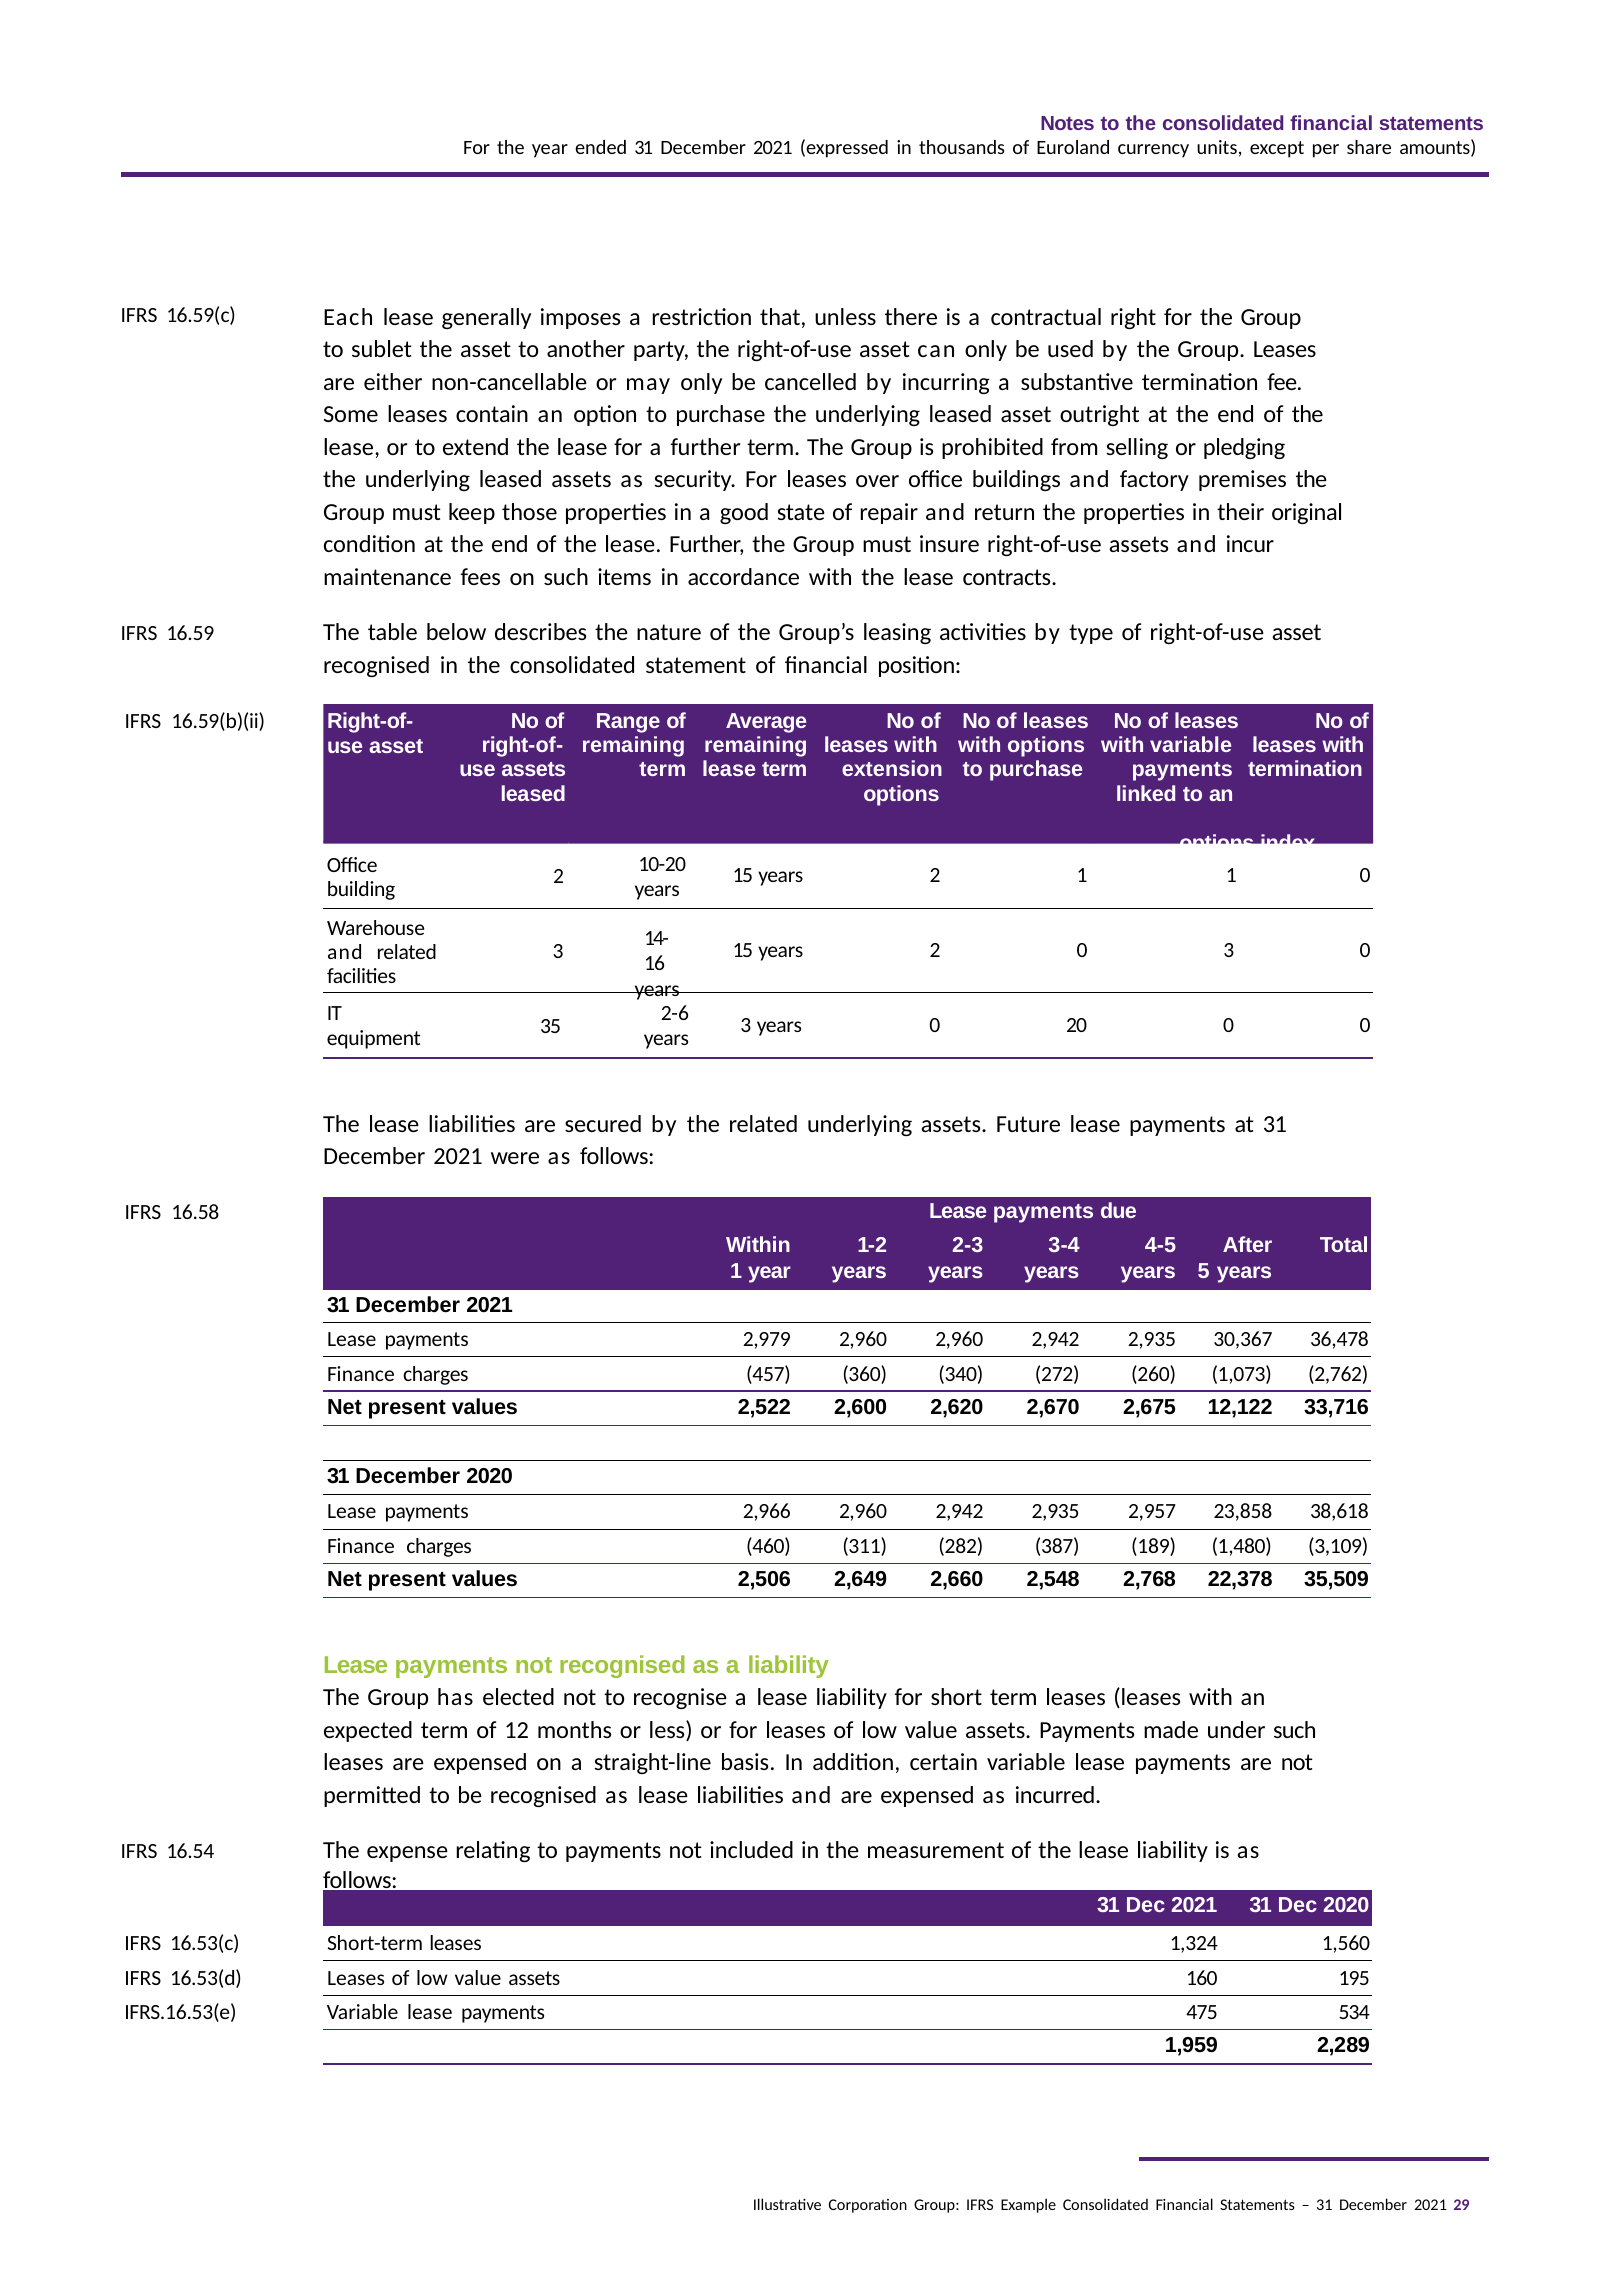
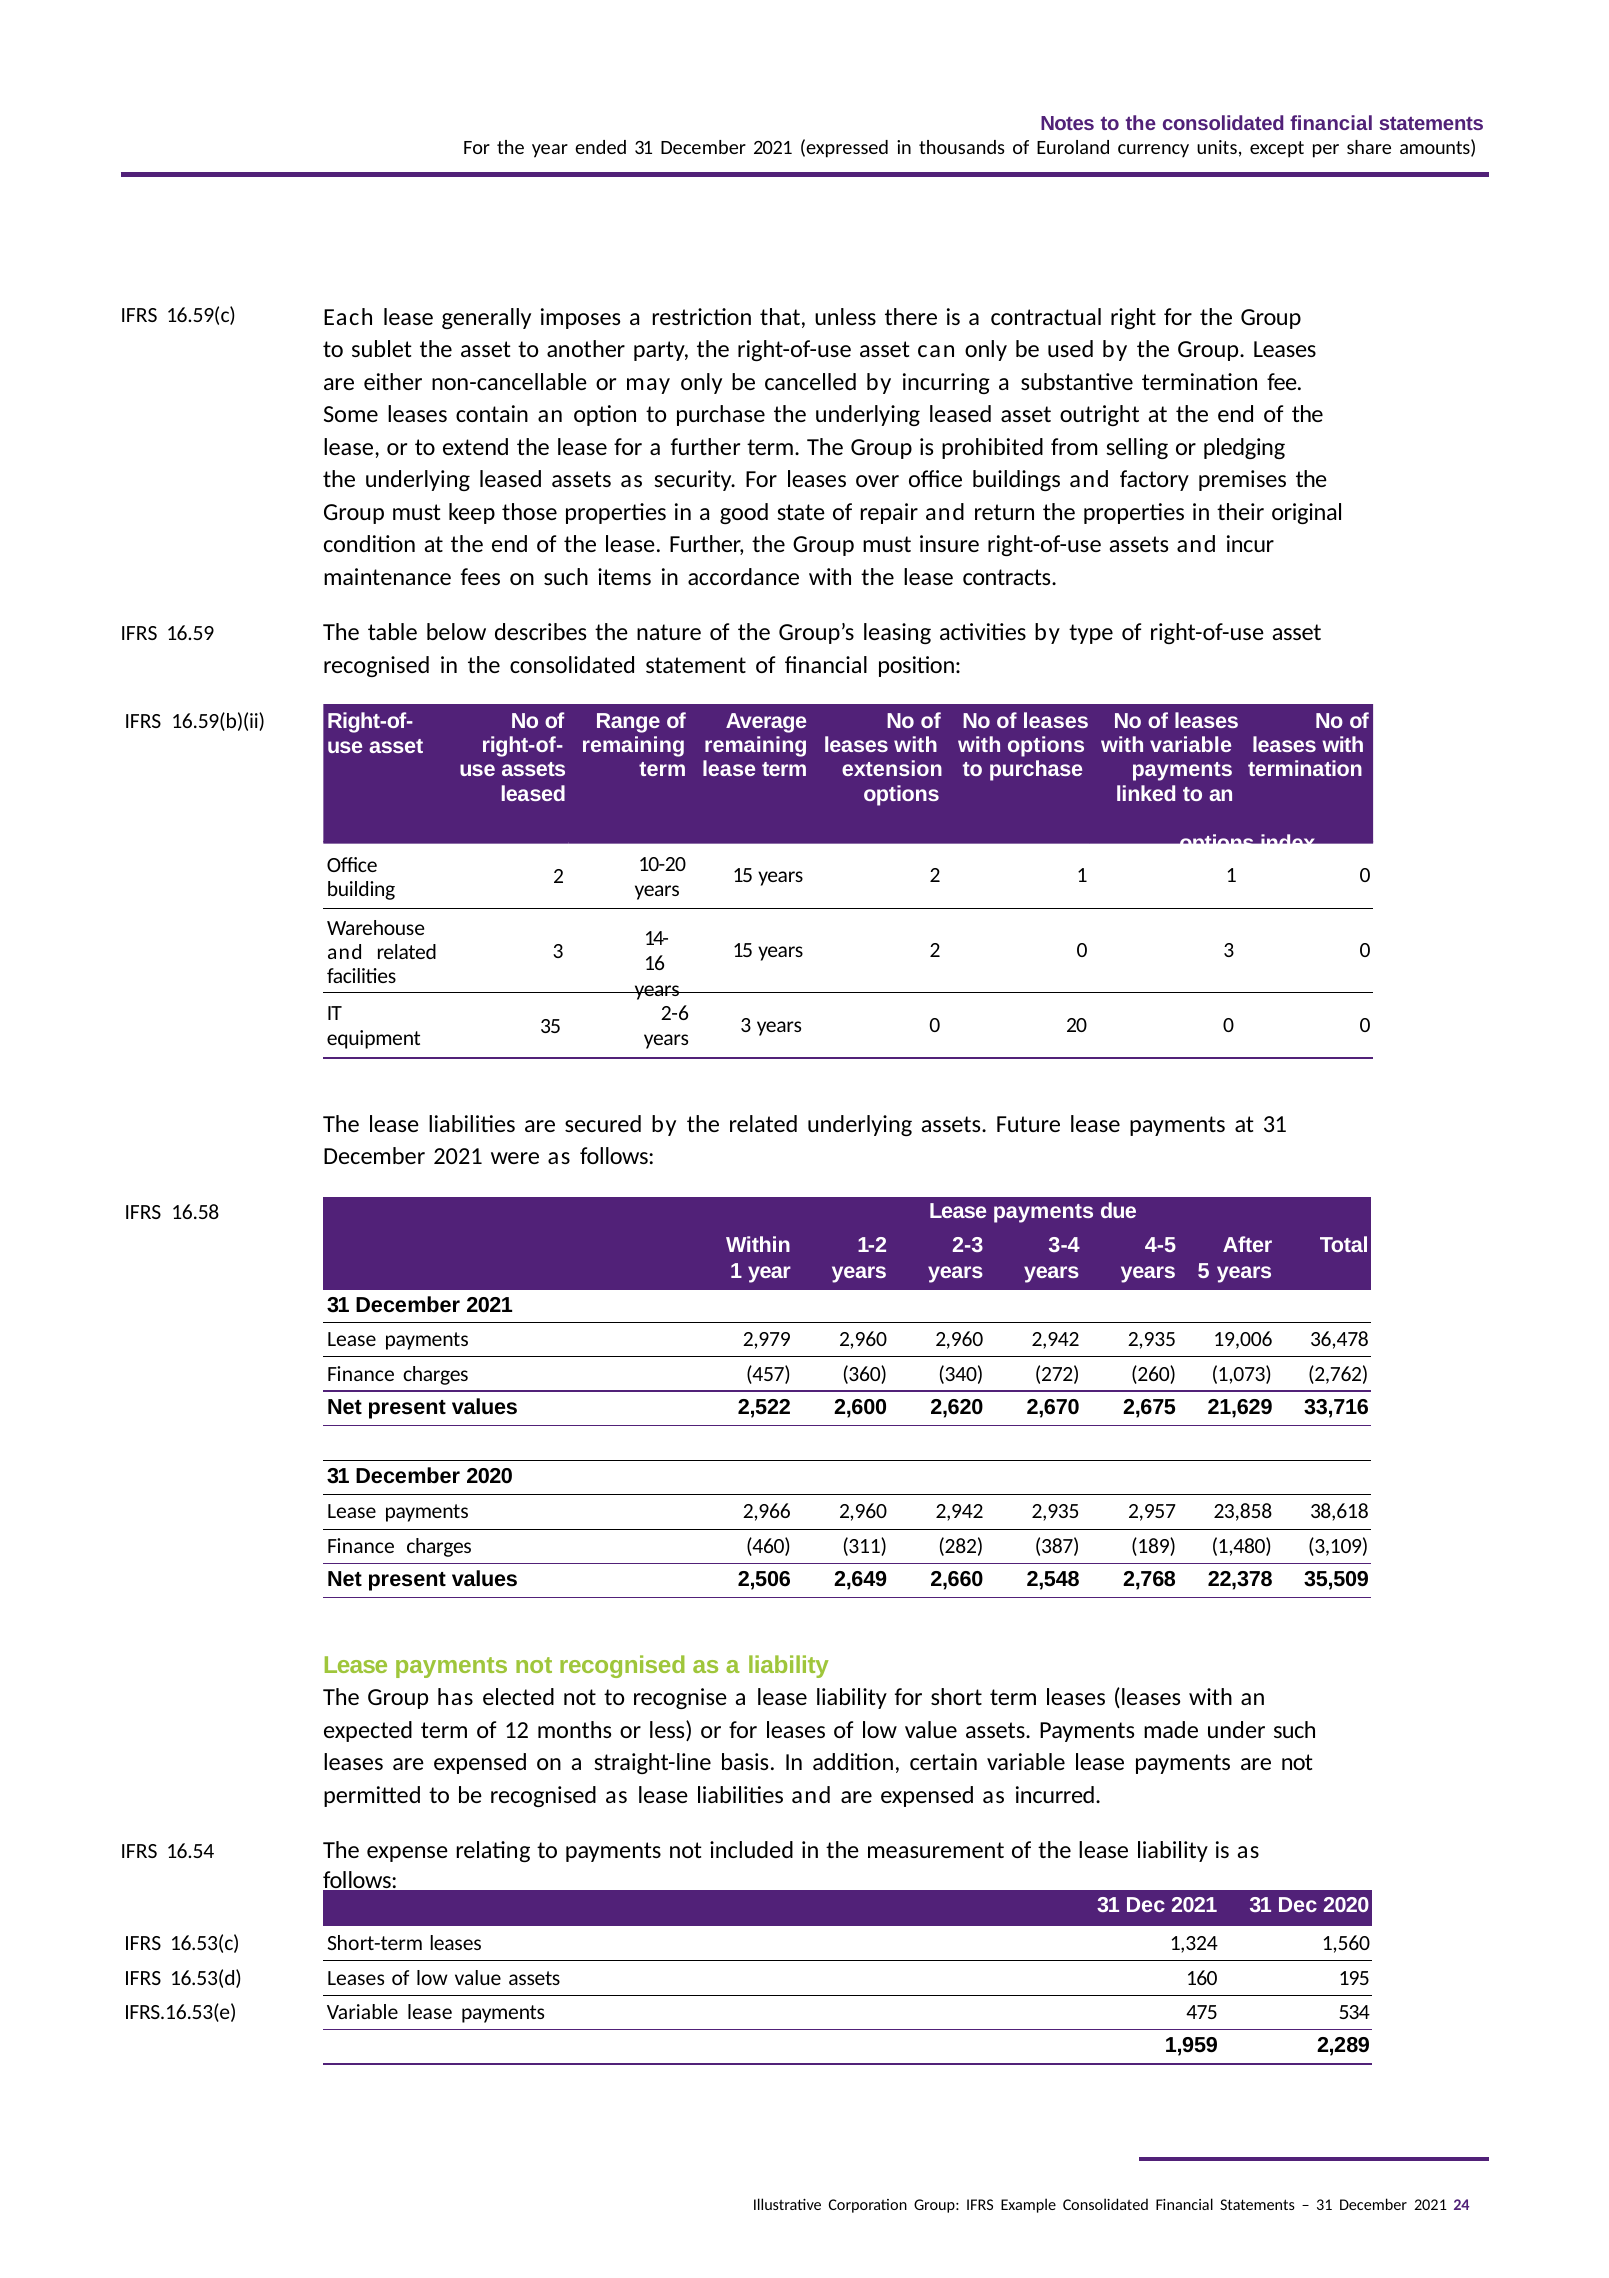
30,367: 30,367 -> 19,006
12,122: 12,122 -> 21,629
29: 29 -> 24
